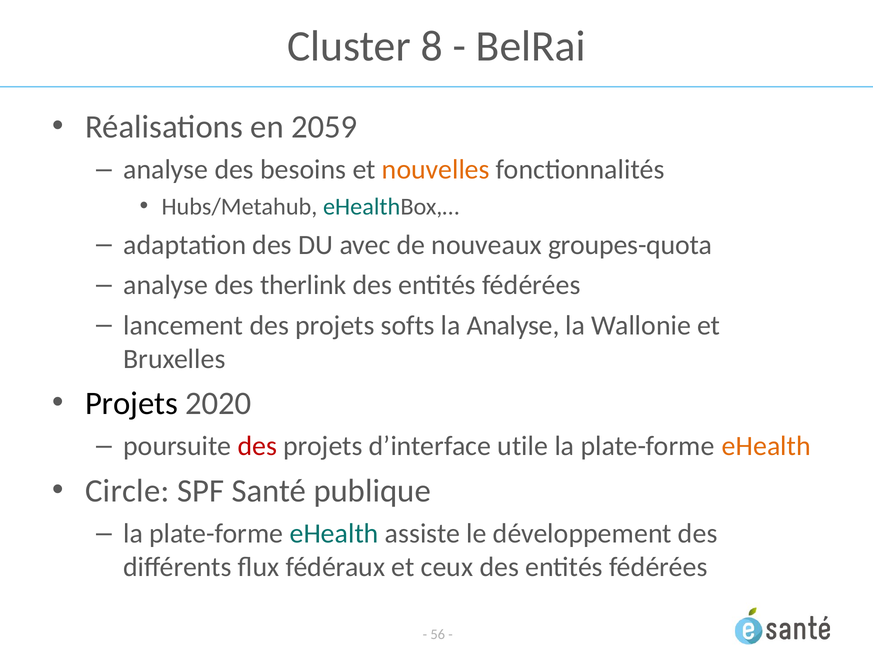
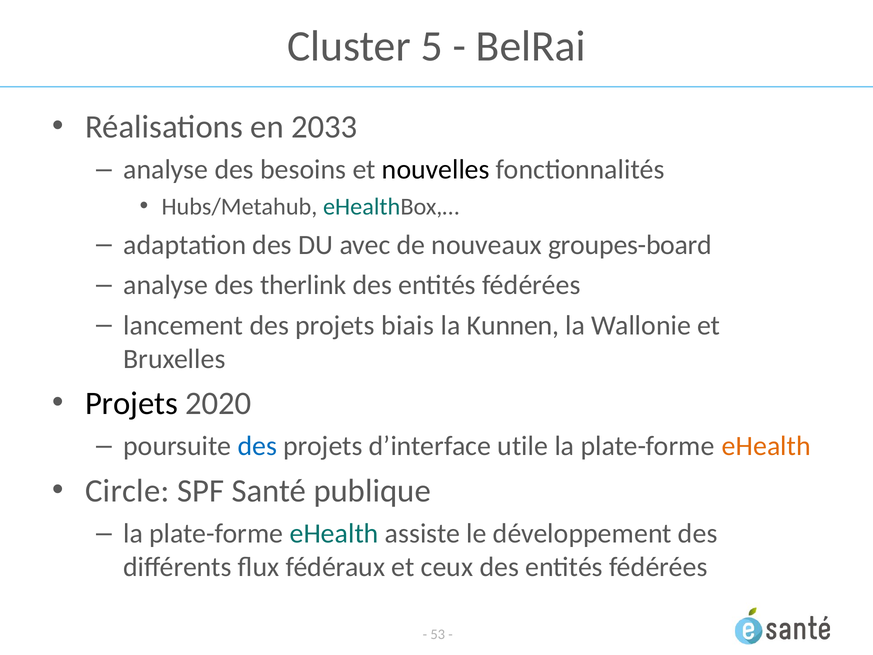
8: 8 -> 5
2059: 2059 -> 2033
nouvelles colour: orange -> black
groupes-quota: groupes-quota -> groupes-board
softs: softs -> biais
la Analyse: Analyse -> Kunnen
des at (257, 446) colour: red -> blue
56: 56 -> 53
